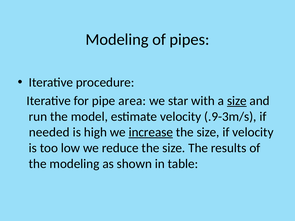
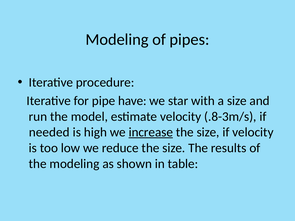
area: area -> have
size at (237, 101) underline: present -> none
.9-3m/s: .9-3m/s -> .8-3m/s
